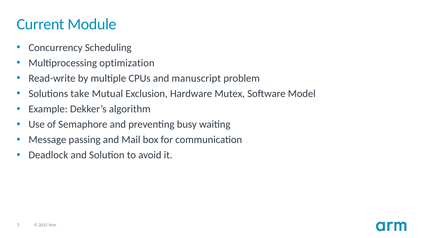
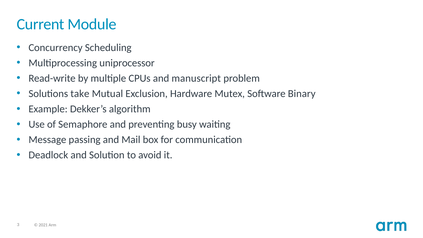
optimization: optimization -> uniprocessor
Model: Model -> Binary
